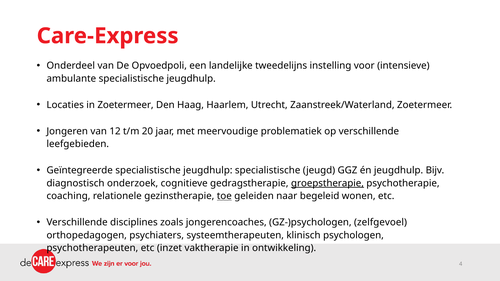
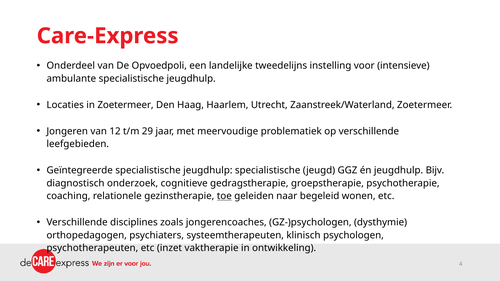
20: 20 -> 29
groepstherapie underline: present -> none
zelfgevoel: zelfgevoel -> dysthymie
